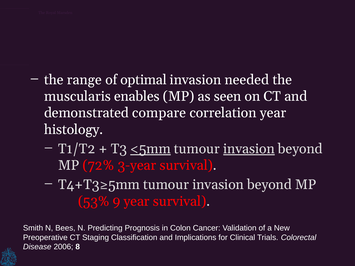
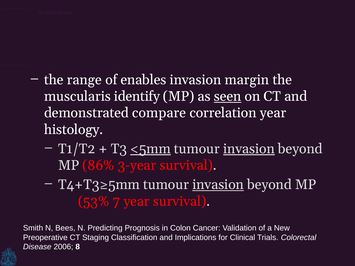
optimal: optimal -> enables
needed: needed -> margin
enables: enables -> identify
seen underline: none -> present
72%: 72% -> 86%
invasion at (218, 185) underline: none -> present
9: 9 -> 7
